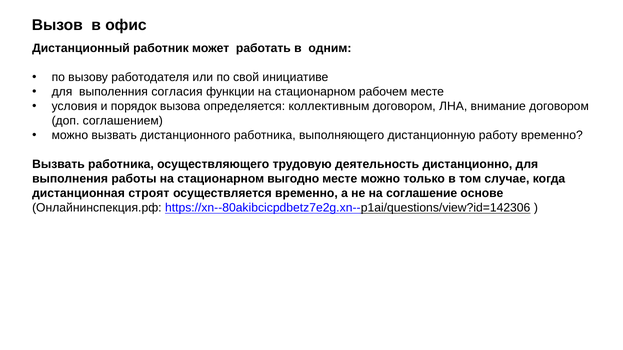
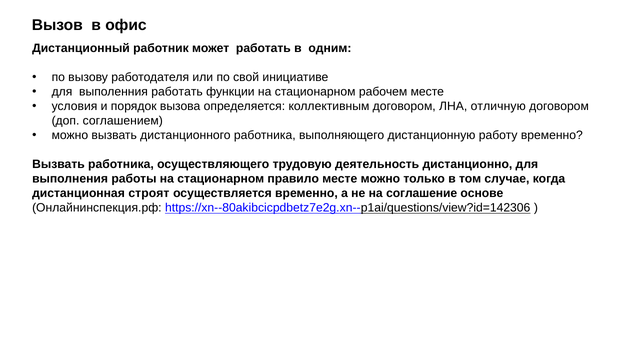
выполенния согласия: согласия -> работать
внимание: внимание -> отличную
выгодно: выгодно -> правило
